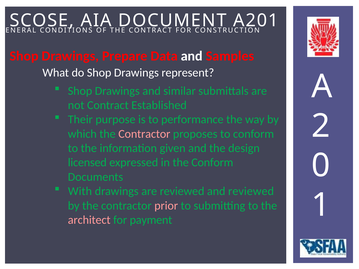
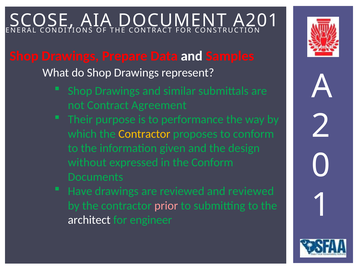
Established: Established -> Agreement
Contractor at (144, 134) colour: pink -> yellow
licensed: licensed -> without
With: With -> Have
architect colour: pink -> white
payment: payment -> engineer
